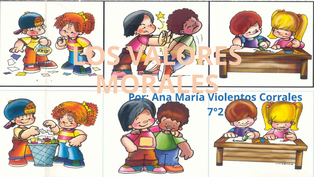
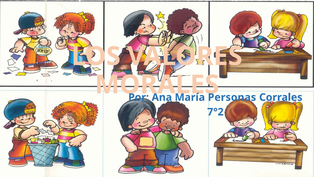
Violentos: Violentos -> Personas
